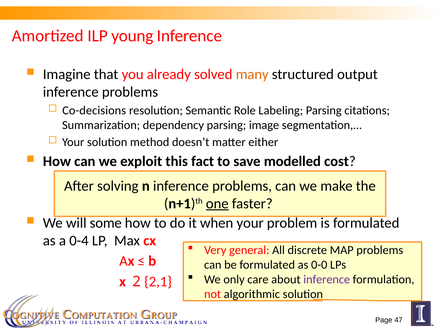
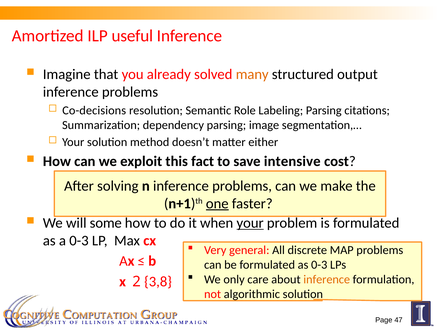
young: young -> useful
modelled: modelled -> intensive
your at (250, 223) underline: none -> present
a 0-4: 0-4 -> 0-3
as 0-0: 0-0 -> 0-3
inference at (327, 280) colour: purple -> orange
2,1: 2,1 -> 3,8
